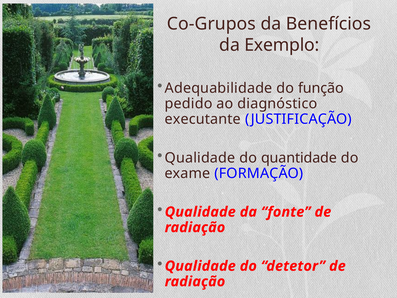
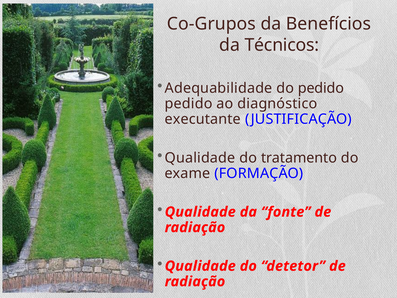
Exemplo: Exemplo -> Técnicos
do função: função -> pedido
quantidade: quantidade -> tratamento
